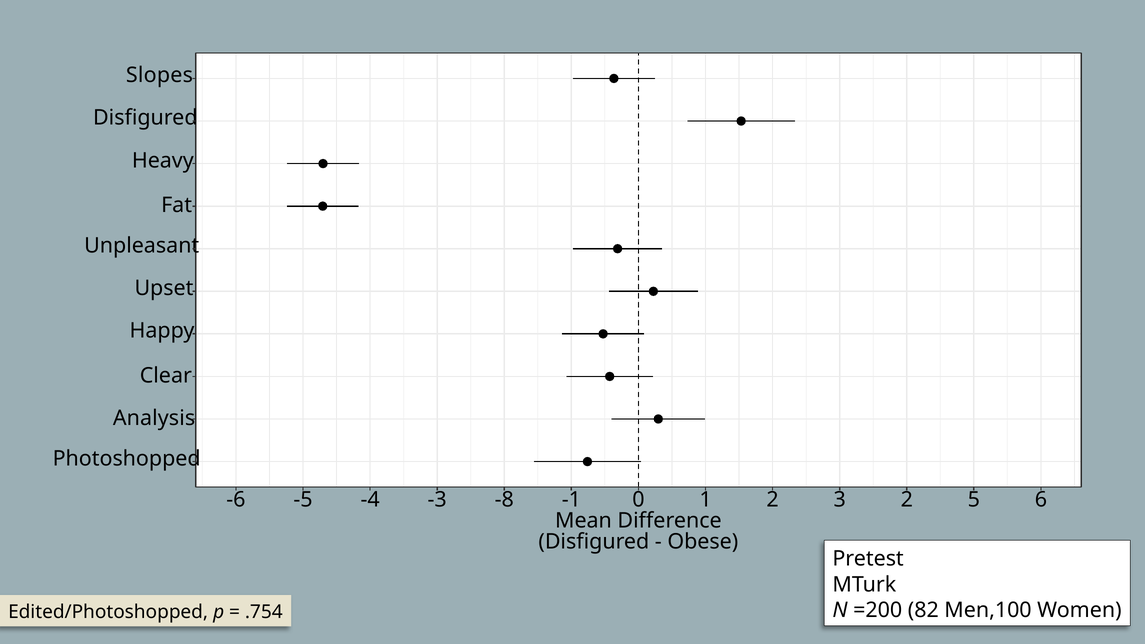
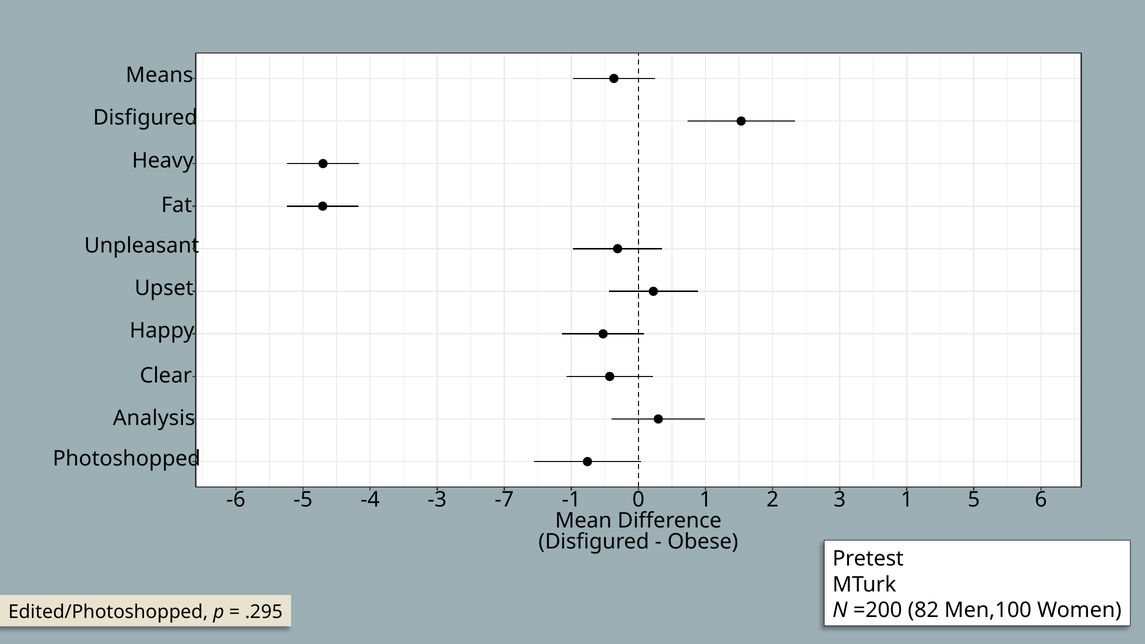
Slopes: Slopes -> Means
-8: -8 -> -7
3 2: 2 -> 1
.754: .754 -> .295
